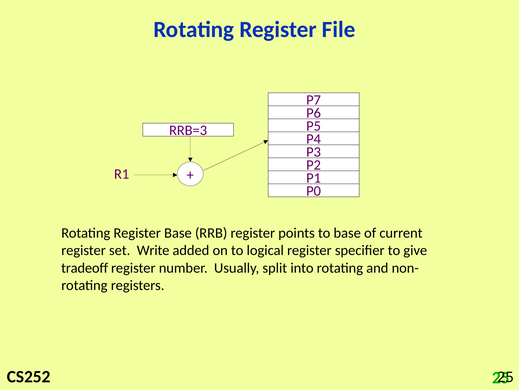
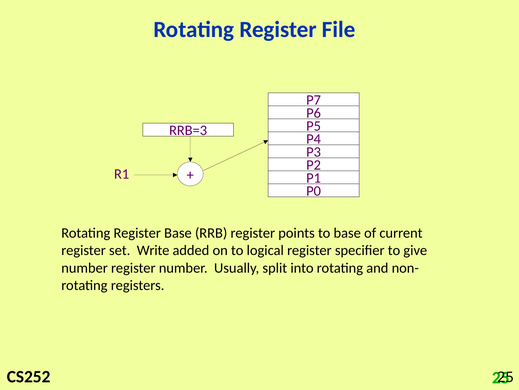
tradeoff at (85, 267): tradeoff -> number
